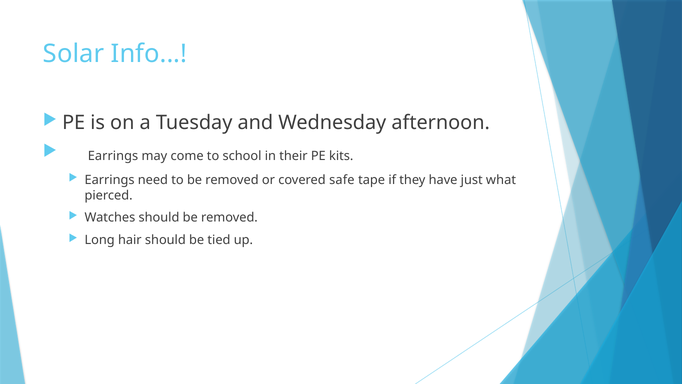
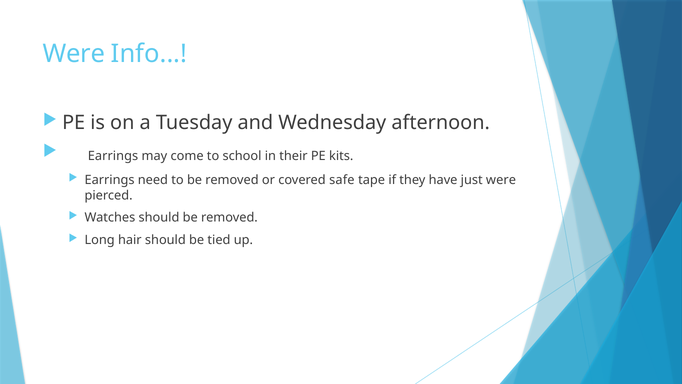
Solar at (74, 54): Solar -> Were
just what: what -> were
